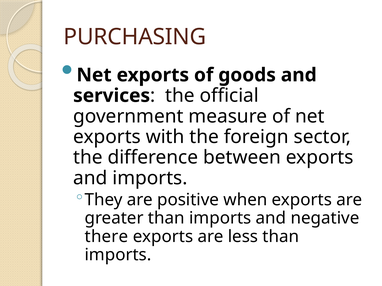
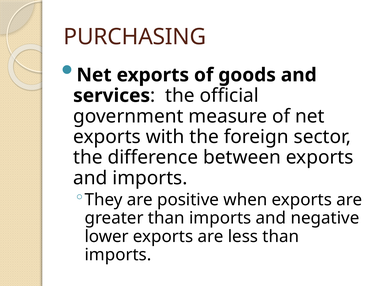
there: there -> lower
